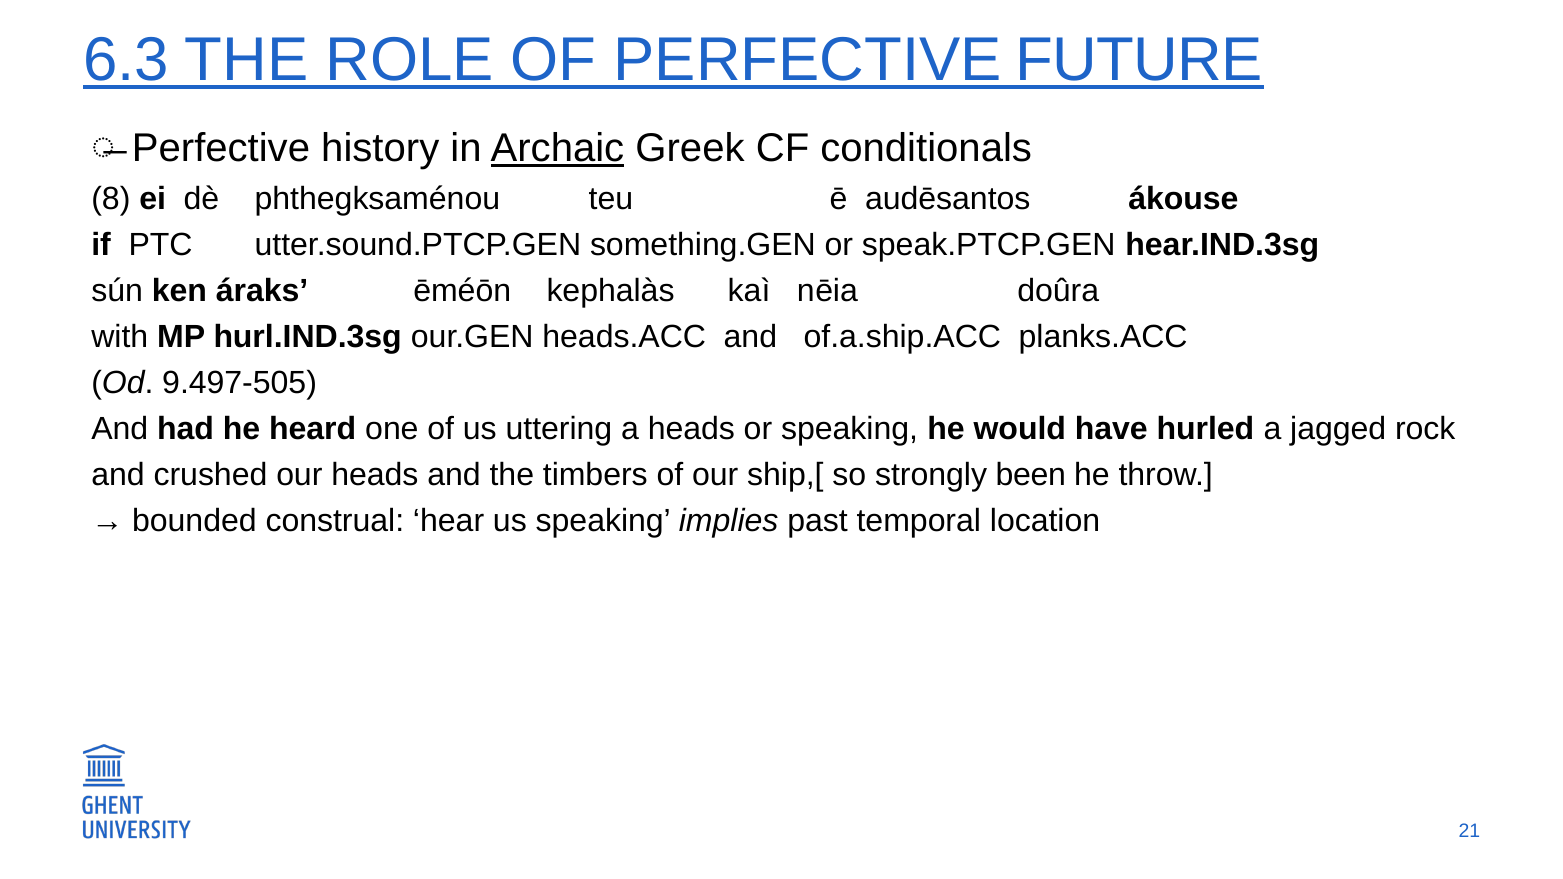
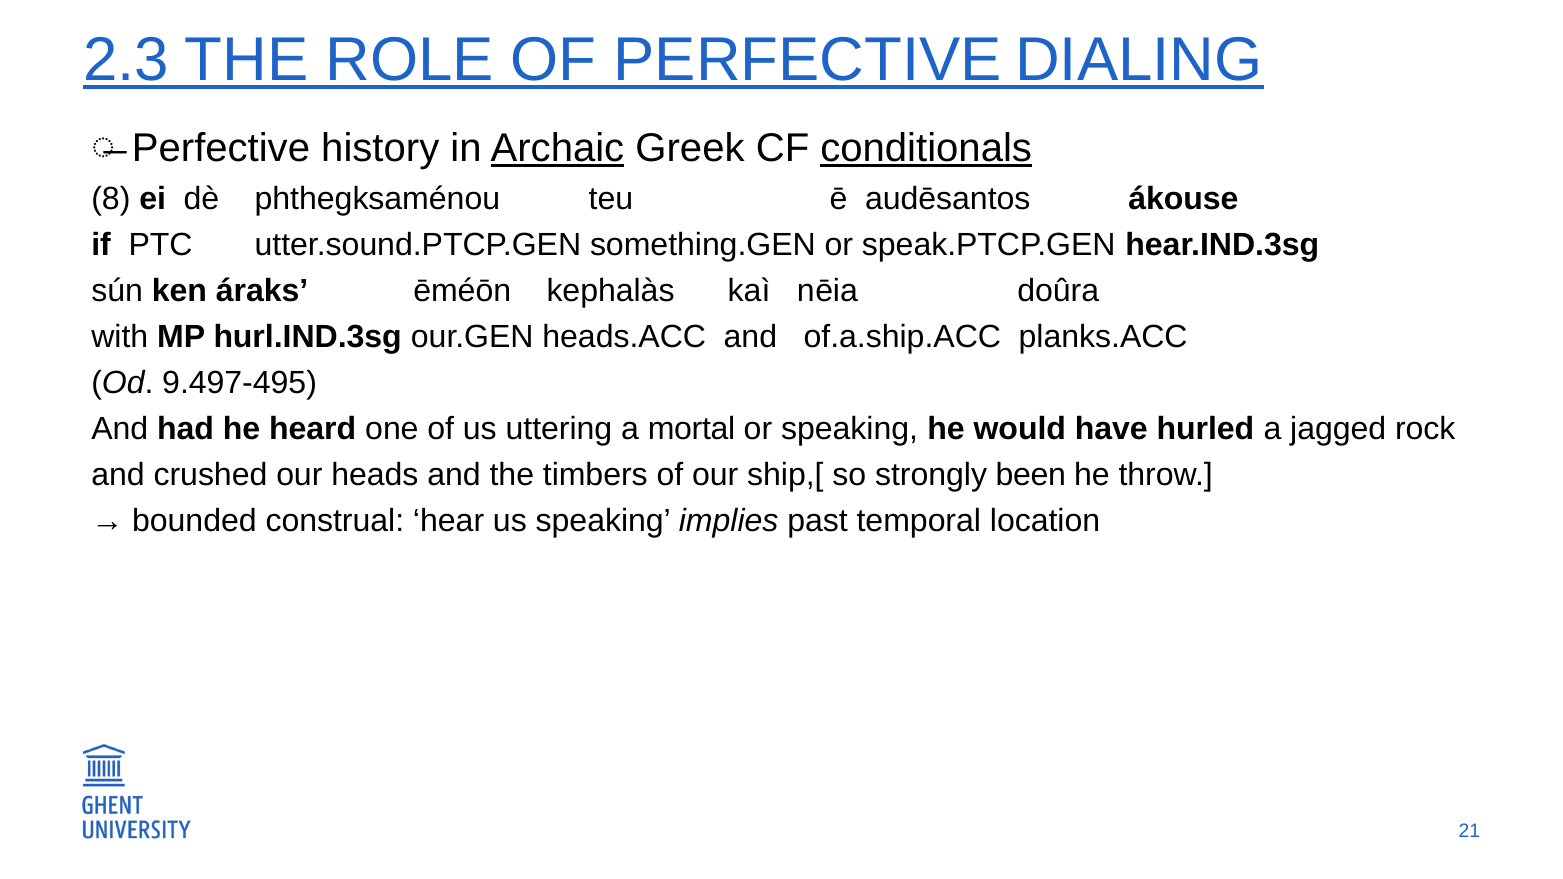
6.3: 6.3 -> 2.3
FUTURE: FUTURE -> DIALING
conditionals underline: none -> present
9.497-505: 9.497-505 -> 9.497-495
a heads: heads -> mortal
